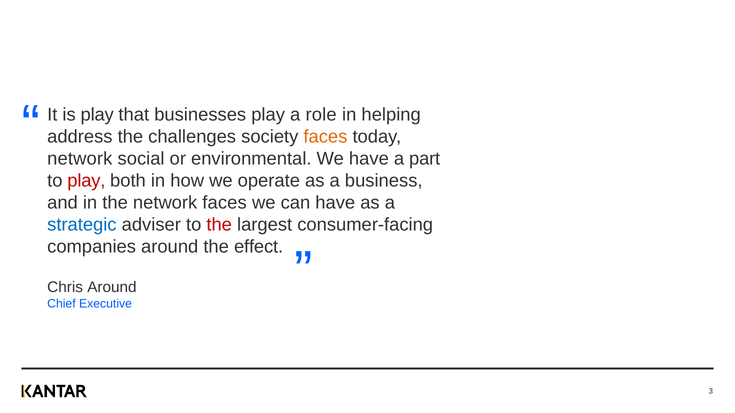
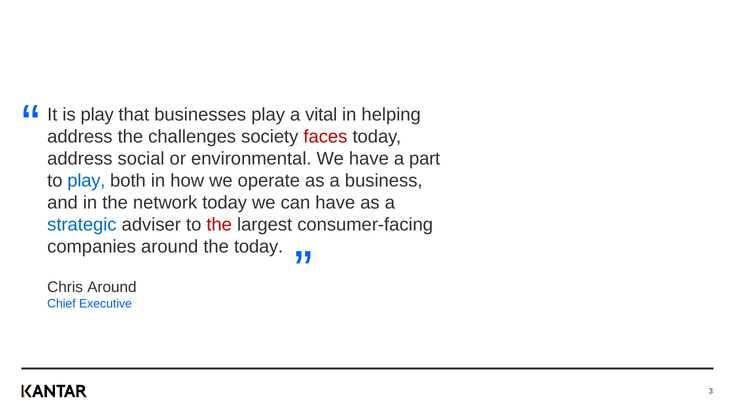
role: role -> vital
faces at (325, 137) colour: orange -> red
network at (80, 159): network -> address
play at (86, 181) colour: red -> blue
network faces: faces -> today
the effect: effect -> today
